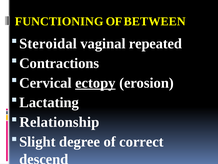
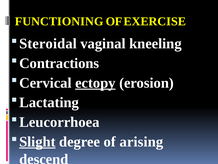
BETWEEN: BETWEEN -> EXERCISE
repeated: repeated -> kneeling
Relationship: Relationship -> Leucorrhoea
Slight underline: none -> present
correct: correct -> arising
